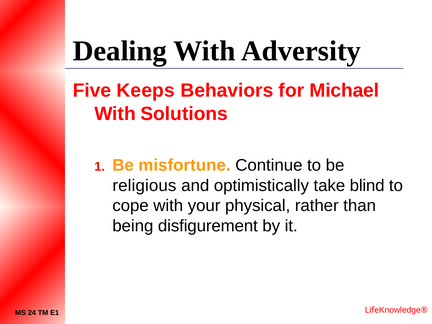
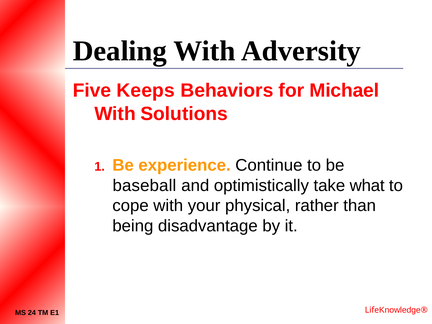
misfortune: misfortune -> experience
religious: religious -> baseball
blind: blind -> what
disfigurement: disfigurement -> disadvantage
